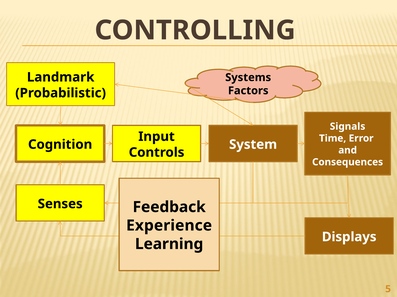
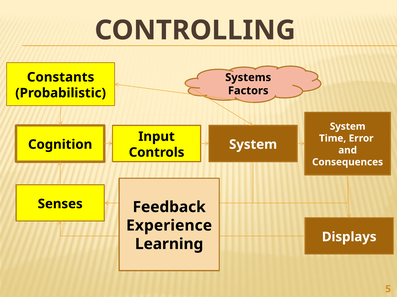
Landmark: Landmark -> Constants
Signals at (348, 127): Signals -> System
